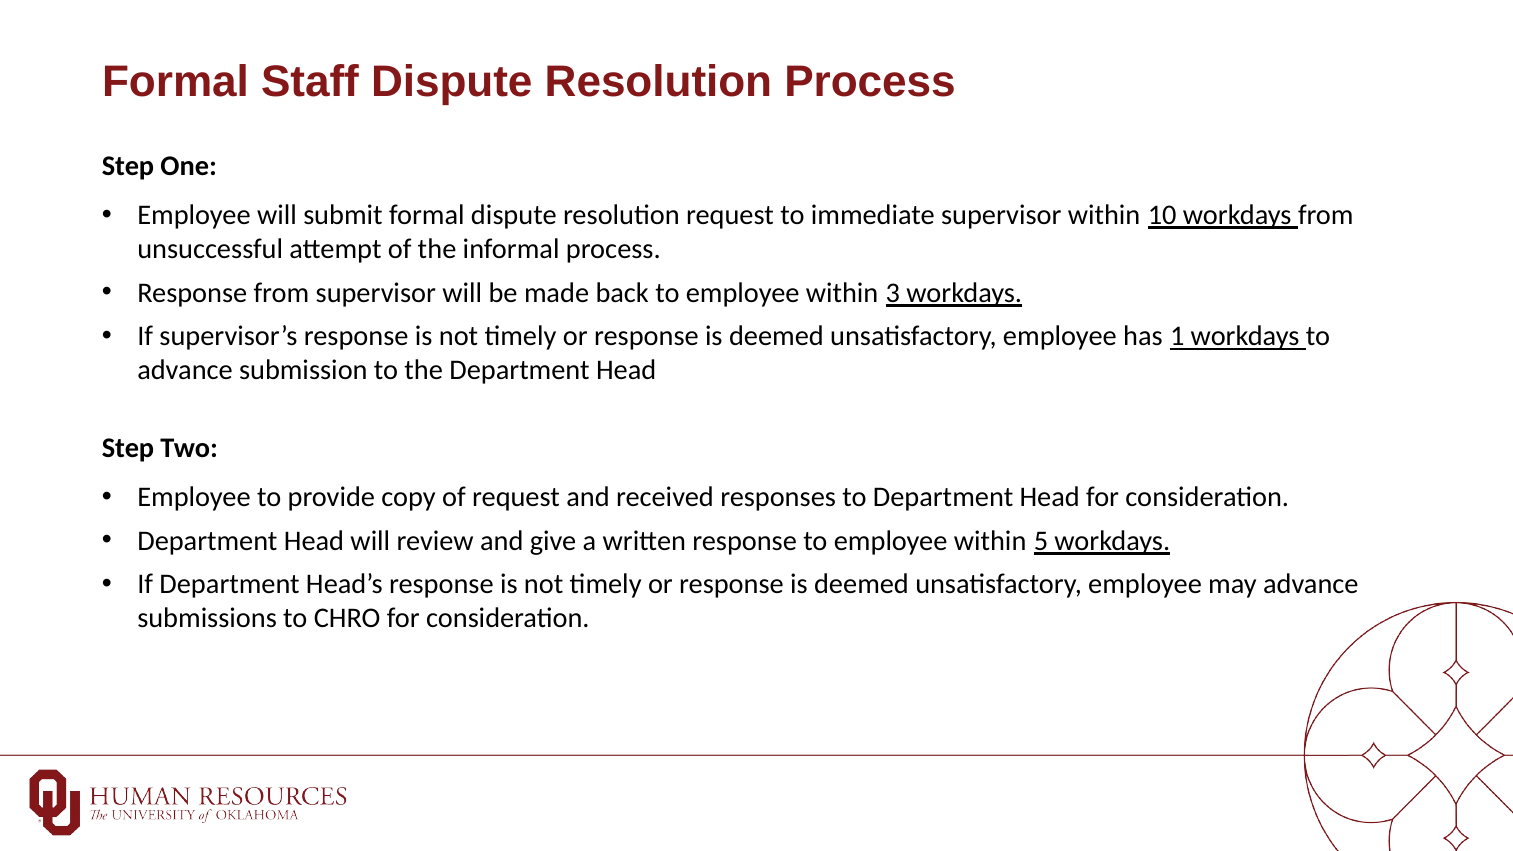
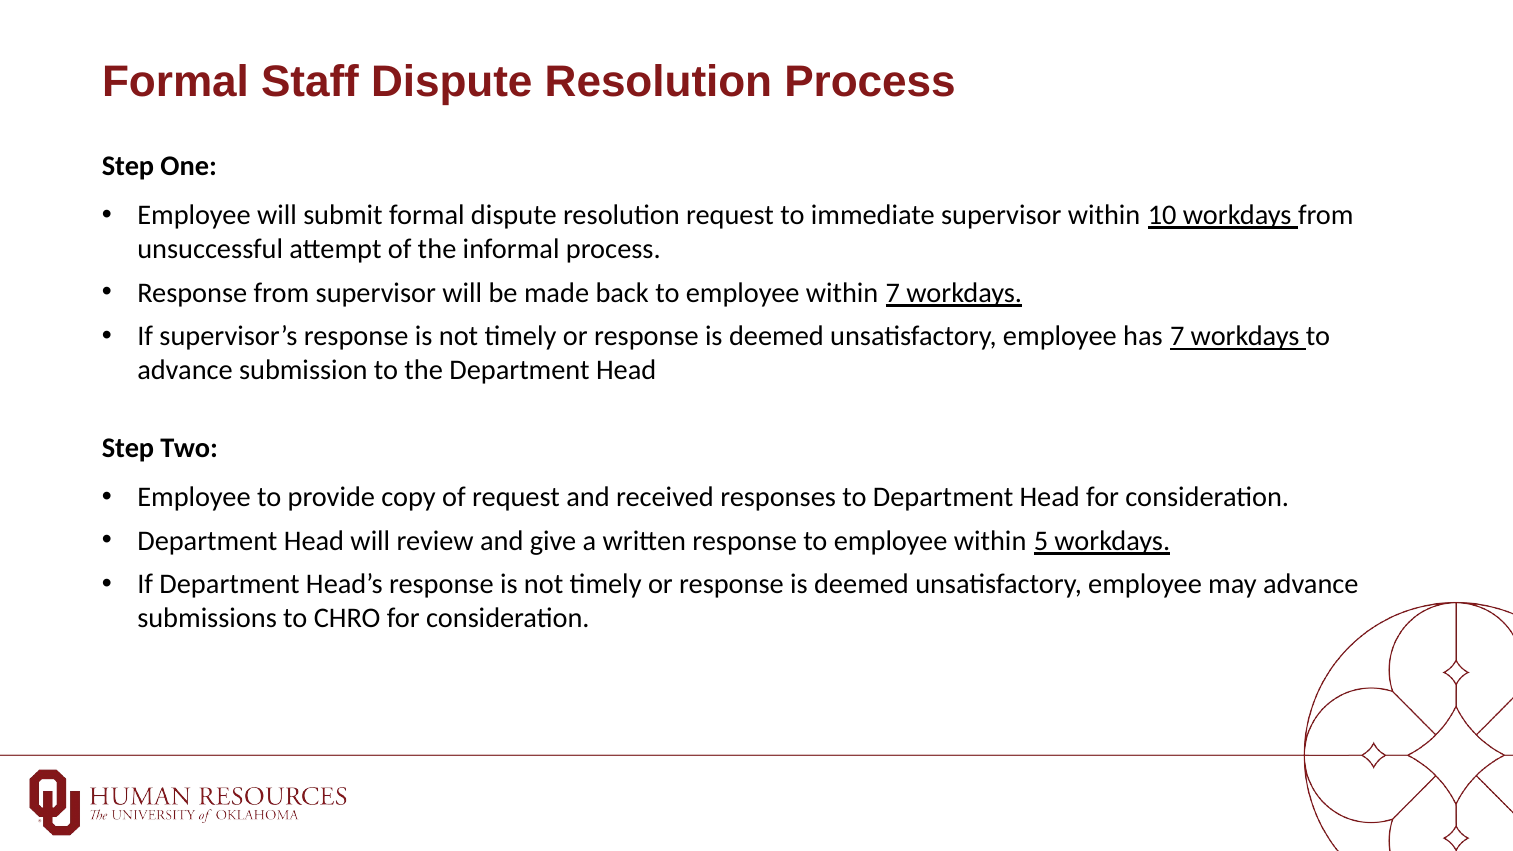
within 3: 3 -> 7
has 1: 1 -> 7
